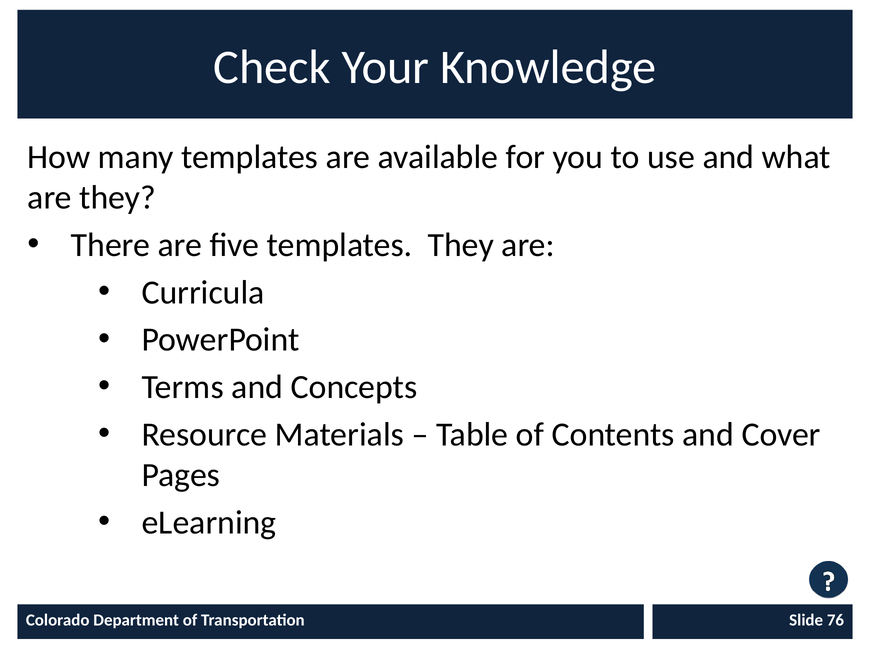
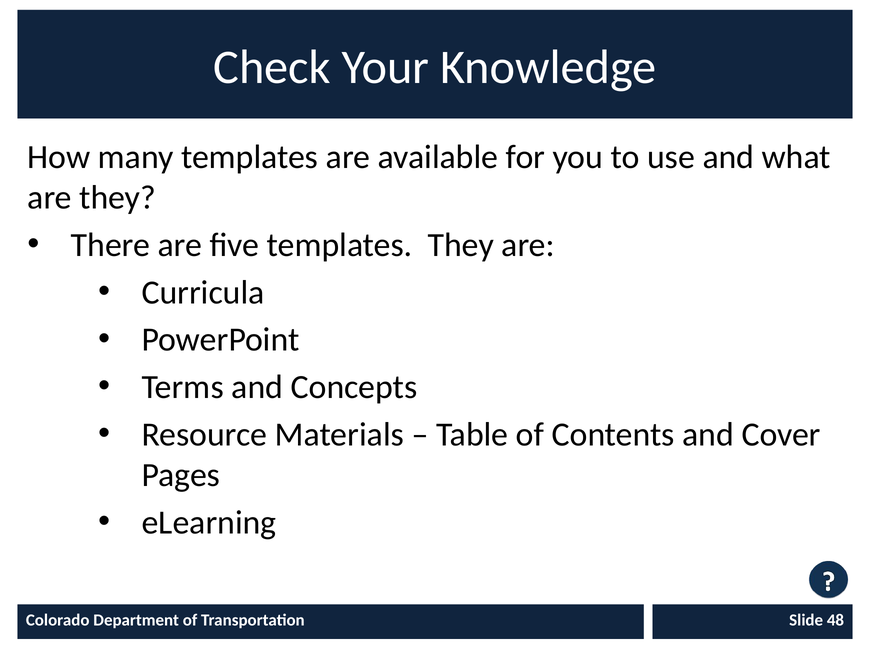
76: 76 -> 48
